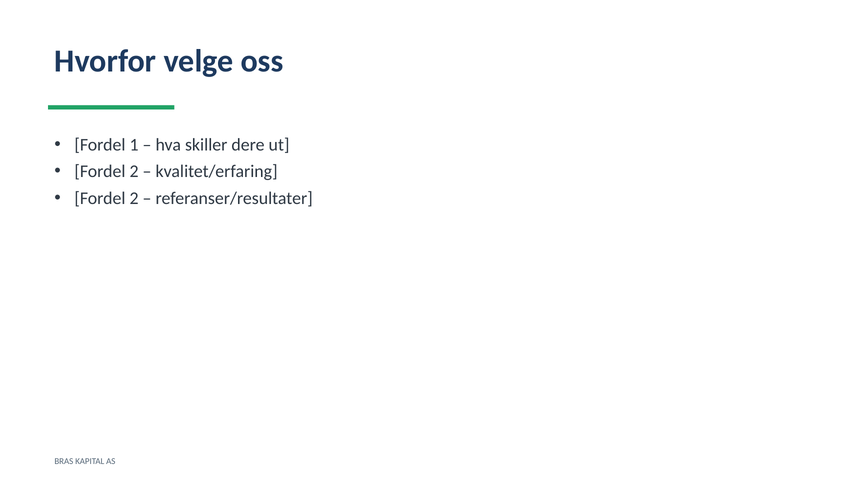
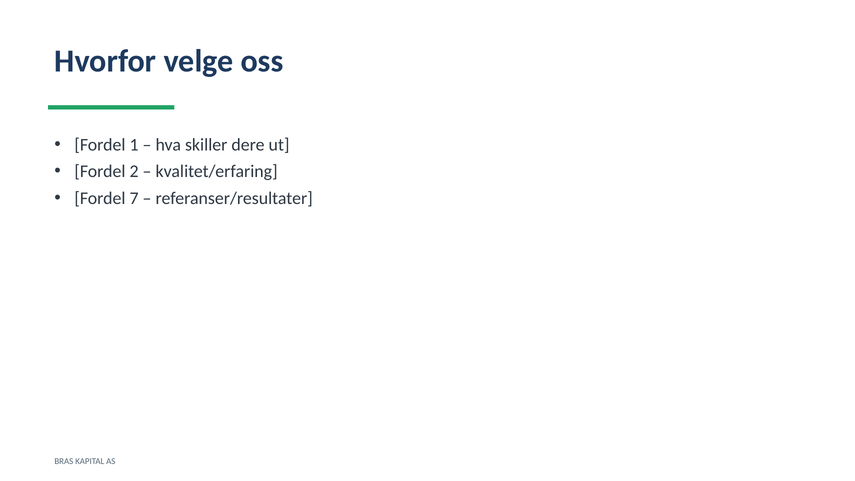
2 at (134, 198): 2 -> 7
